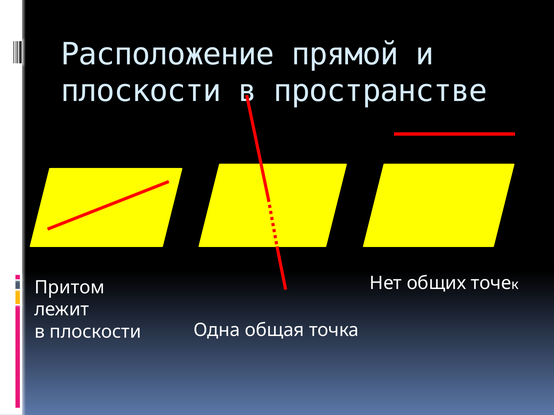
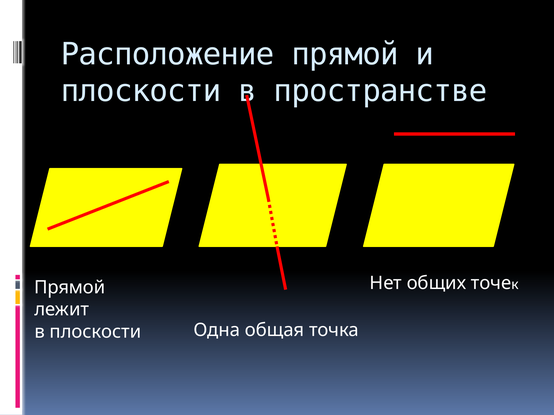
Притом at (70, 288): Притом -> Прямой
